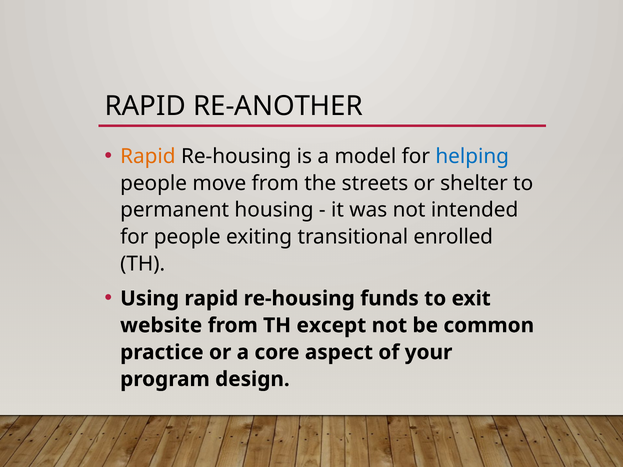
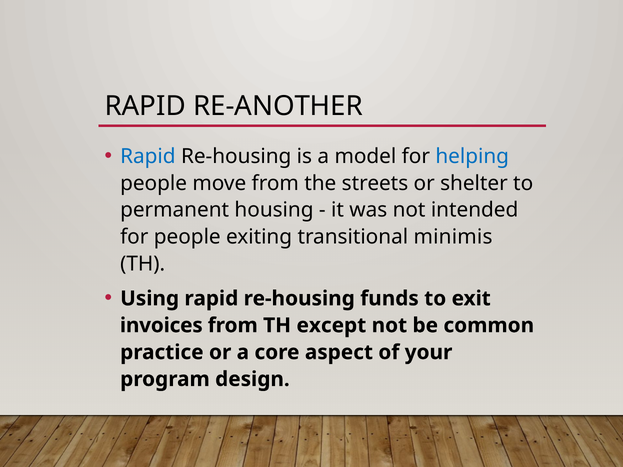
Rapid at (148, 156) colour: orange -> blue
enrolled: enrolled -> minimis
website: website -> invoices
